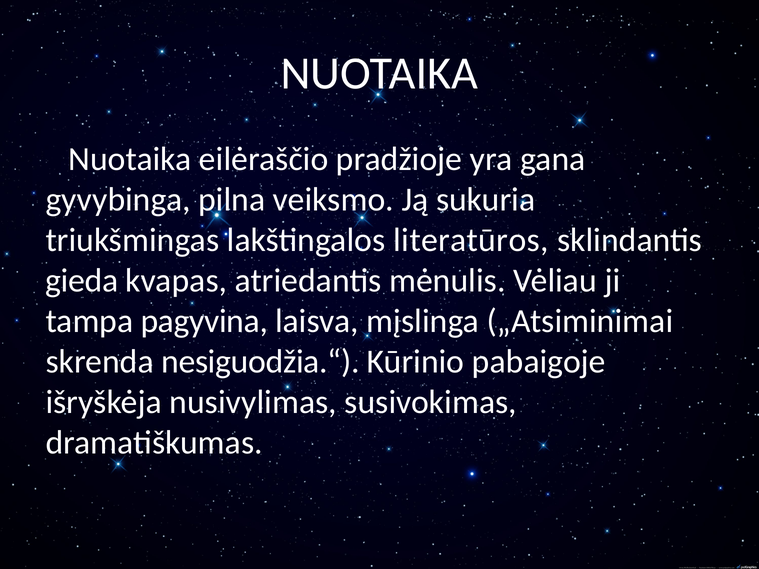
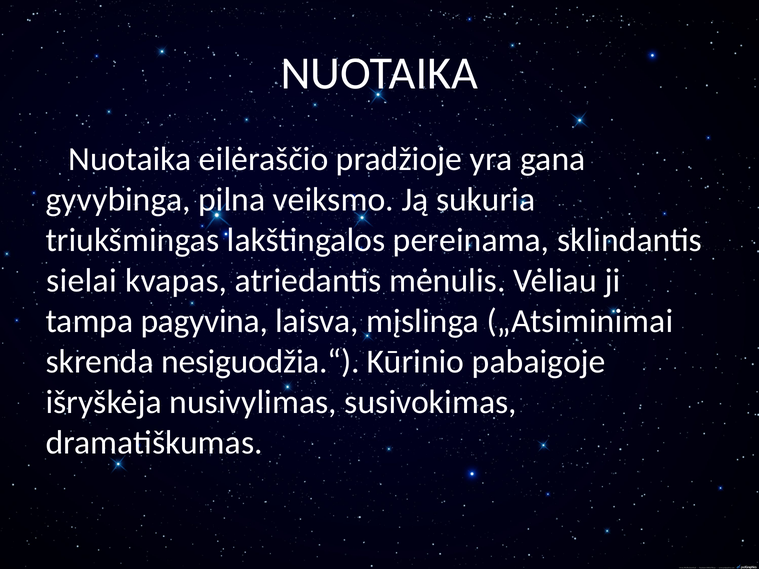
literatūros: literatūros -> pereinama
gieda: gieda -> sielai
